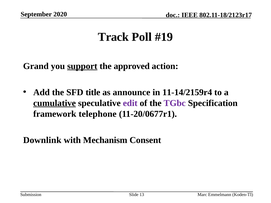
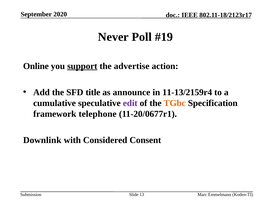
Track: Track -> Never
Grand: Grand -> Online
approved: approved -> advertise
11-14/2159r4: 11-14/2159r4 -> 11-13/2159r4
cumulative underline: present -> none
TGbc colour: purple -> orange
Mechanism: Mechanism -> Considered
